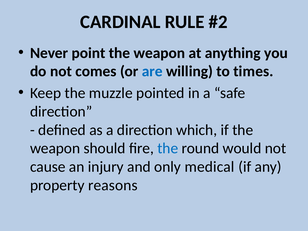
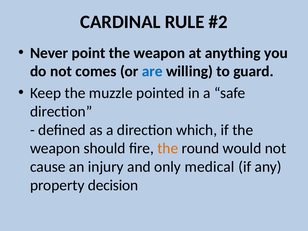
times: times -> guard
the at (168, 148) colour: blue -> orange
reasons: reasons -> decision
